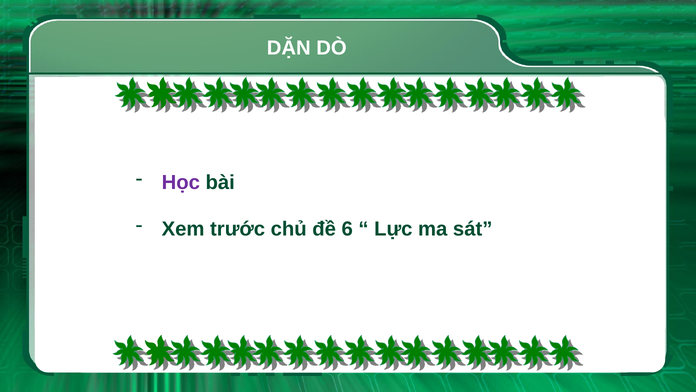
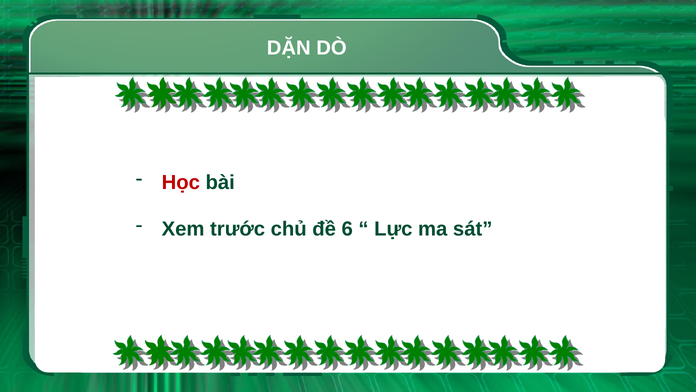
Học colour: purple -> red
